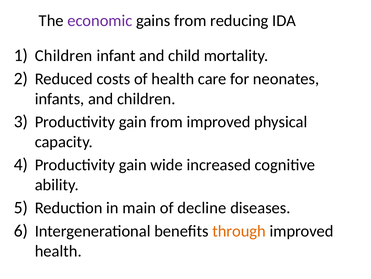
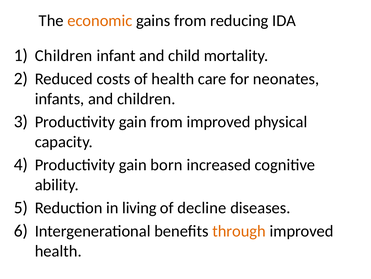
economic colour: purple -> orange
wide: wide -> born
main: main -> living
